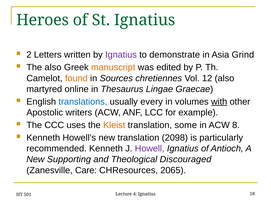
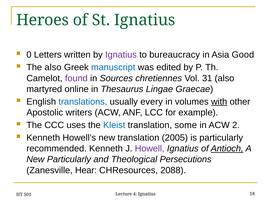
2: 2 -> 0
demonstrate: demonstrate -> bureaucracy
Grind: Grind -> Good
manuscript colour: orange -> blue
found colour: orange -> purple
12: 12 -> 31
Kleist colour: orange -> blue
8: 8 -> 2
2098: 2098 -> 2005
Antioch underline: none -> present
New Supporting: Supporting -> Particularly
Discouraged: Discouraged -> Persecutions
Care: Care -> Hear
2065: 2065 -> 2088
